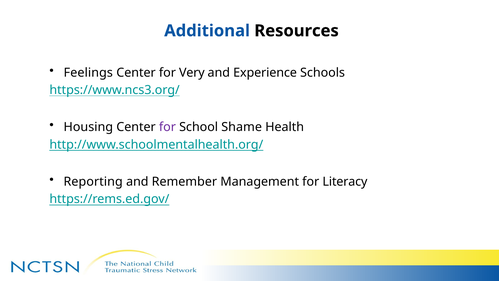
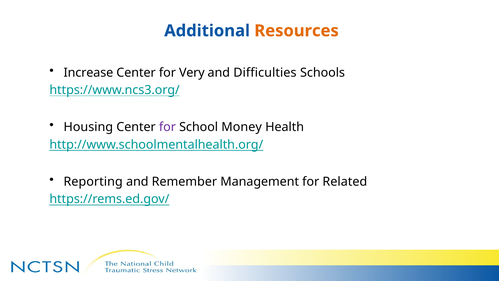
Resources colour: black -> orange
Feelings: Feelings -> Increase
Experience: Experience -> Difficulties
Shame: Shame -> Money
Literacy: Literacy -> Related
